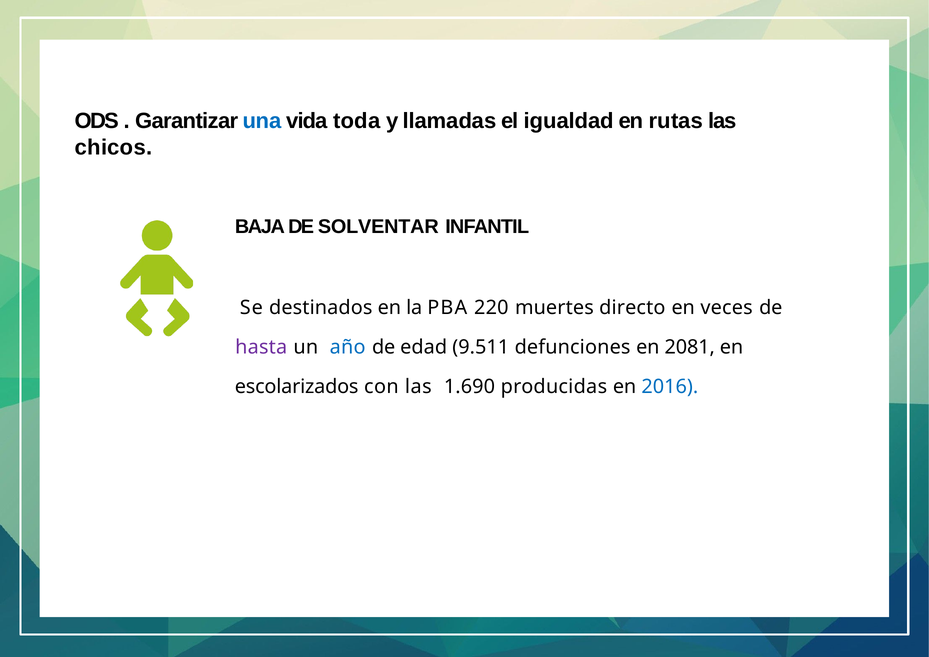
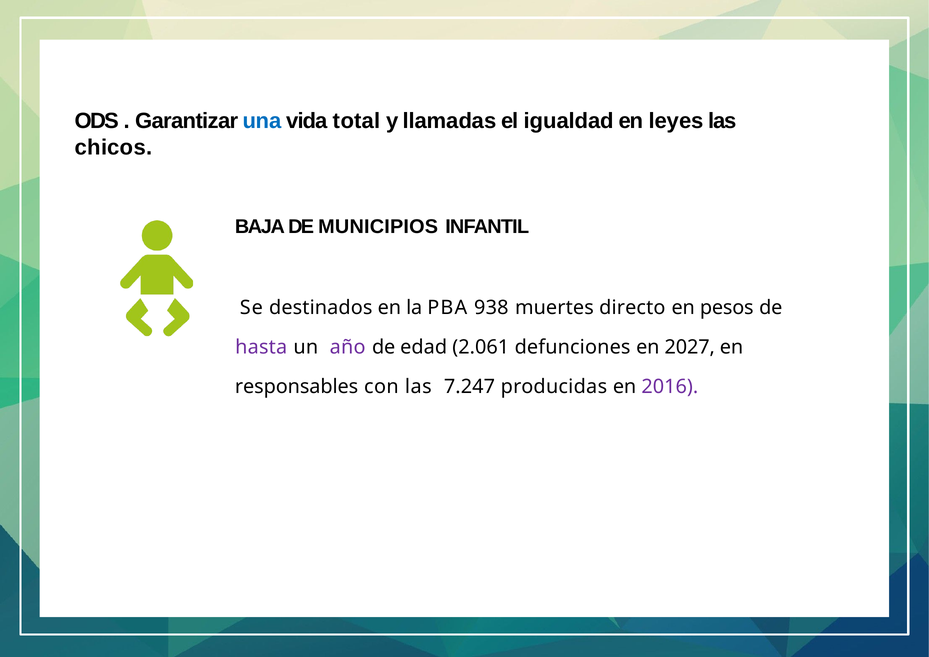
toda: toda -> total
rutas: rutas -> leyes
SOLVENTAR: SOLVENTAR -> MUNICIPIOS
220: 220 -> 938
veces: veces -> pesos
año colour: blue -> purple
9.511: 9.511 -> 2.061
2081: 2081 -> 2027
escolarizados: escolarizados -> responsables
1.690: 1.690 -> 7.247
2016 colour: blue -> purple
